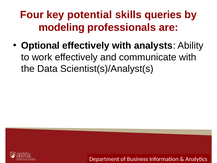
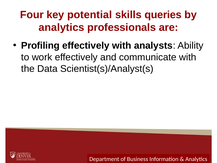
modeling at (62, 27): modeling -> analytics
Optional: Optional -> Profiling
